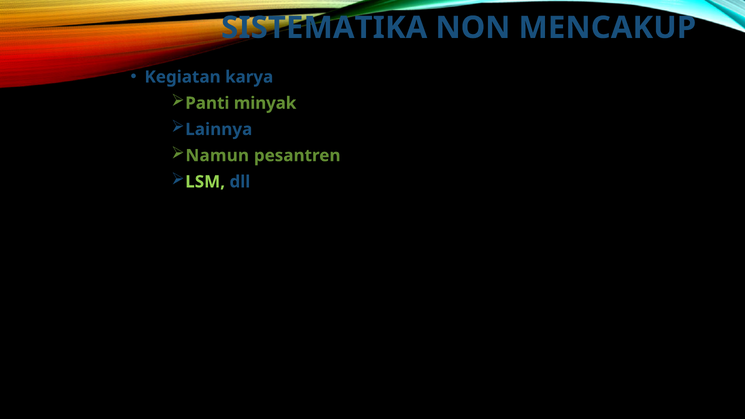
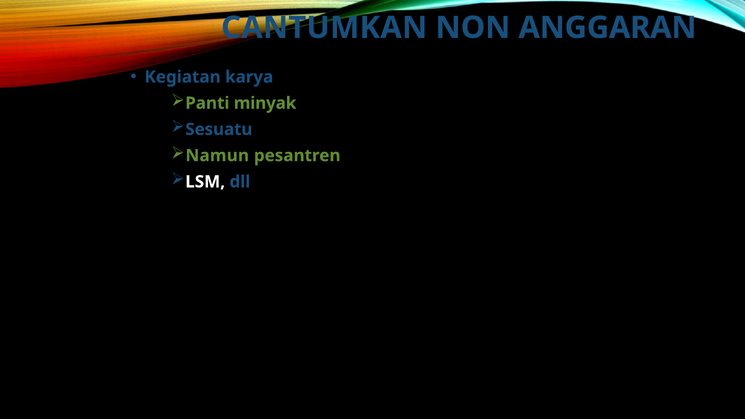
SISTEMATIKA: SISTEMATIKA -> CANTUMKAN
MENCAKUP: MENCAKUP -> ANGGARAN
Lainnya: Lainnya -> Sesuatu
LSM colour: light green -> white
